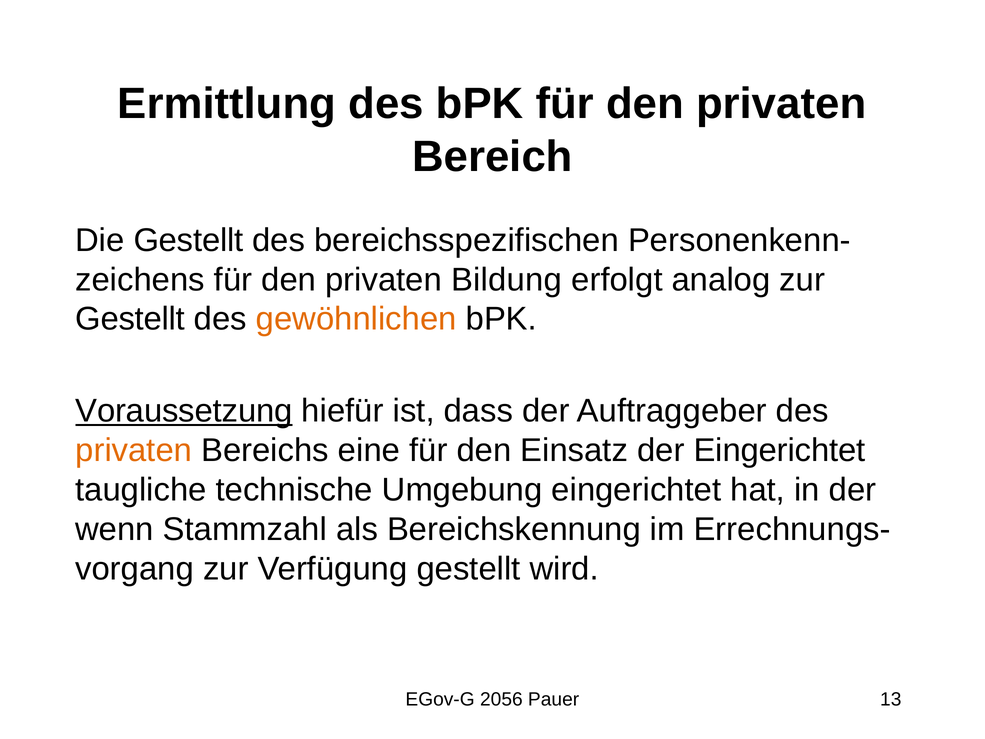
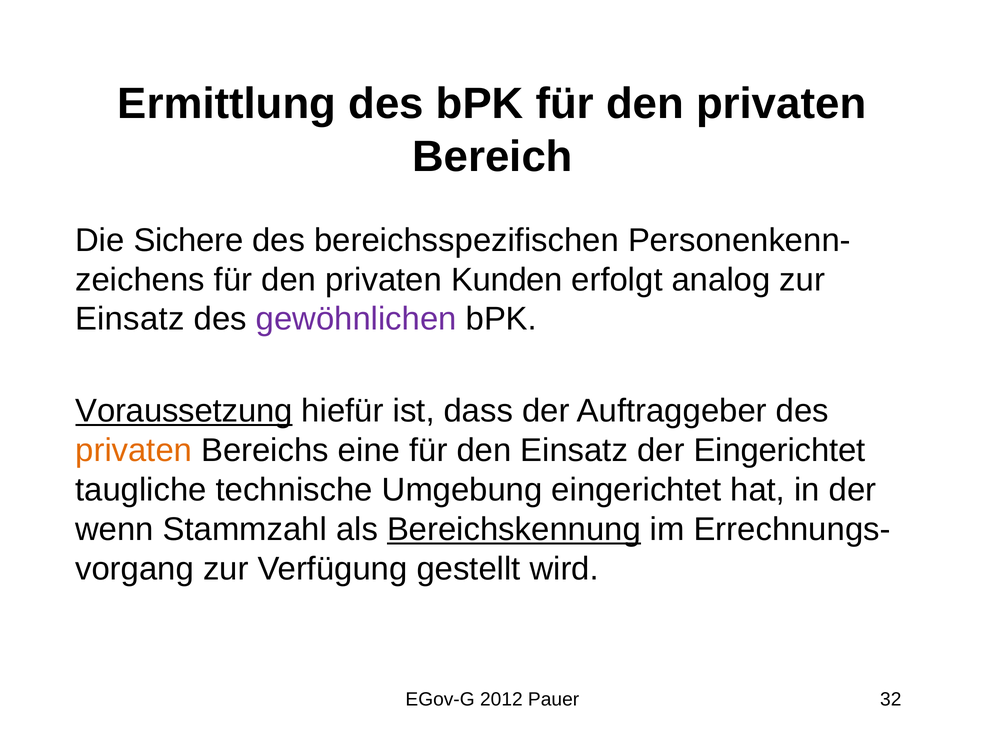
Die Gestellt: Gestellt -> Sichere
Bildung: Bildung -> Kunden
Gestellt at (130, 319): Gestellt -> Einsatz
gewöhnlichen colour: orange -> purple
Bereichskennung underline: none -> present
2056: 2056 -> 2012
13: 13 -> 32
